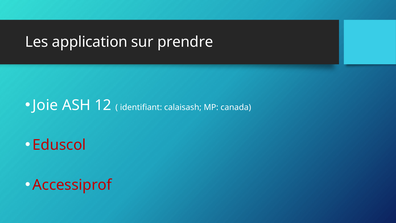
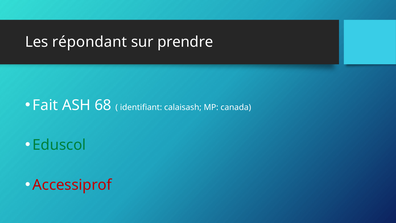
application: application -> répondant
Joie: Joie -> Fait
12: 12 -> 68
Eduscol colour: red -> green
